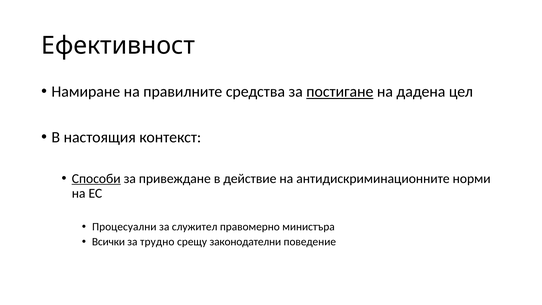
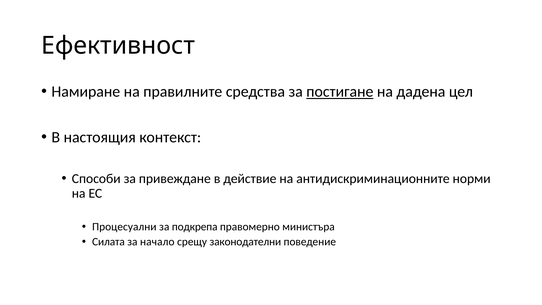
Способи underline: present -> none
служител: служител -> подкрепа
Всички: Всички -> Силата
трудно: трудно -> начало
